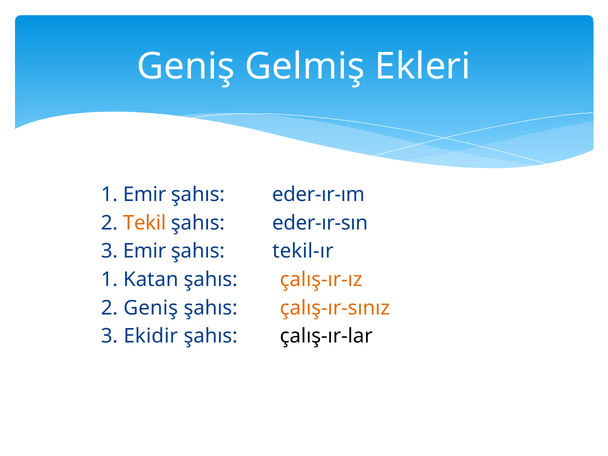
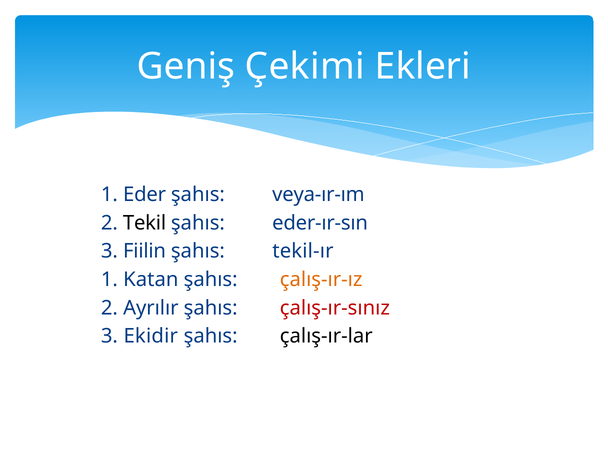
Gelmiş: Gelmiş -> Çekimi
1 Emir: Emir -> Eder
eder-ır-ım: eder-ır-ım -> veya-ır-ım
Tekil colour: orange -> black
3 Emir: Emir -> Fiilin
2 Geniş: Geniş -> Ayrılır
çalış-ır-sınız colour: orange -> red
